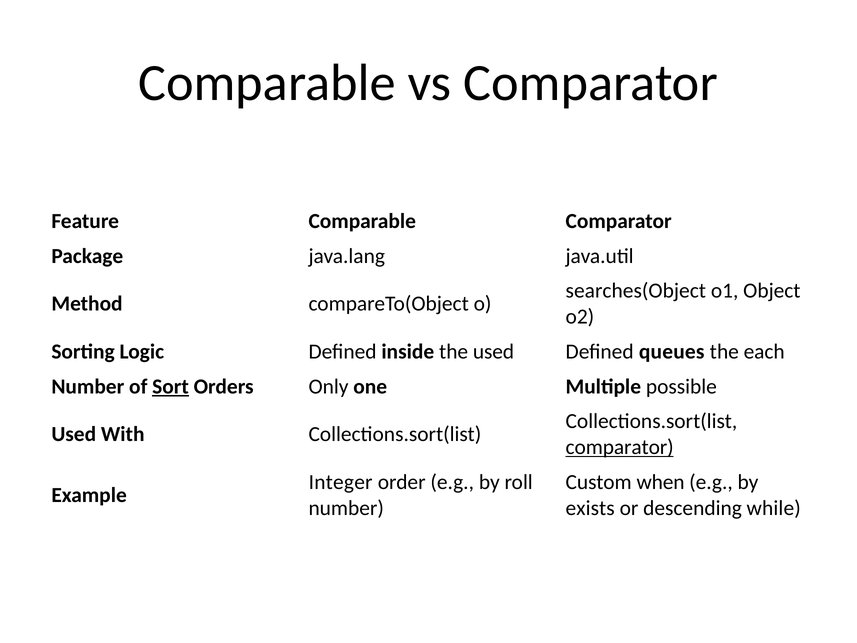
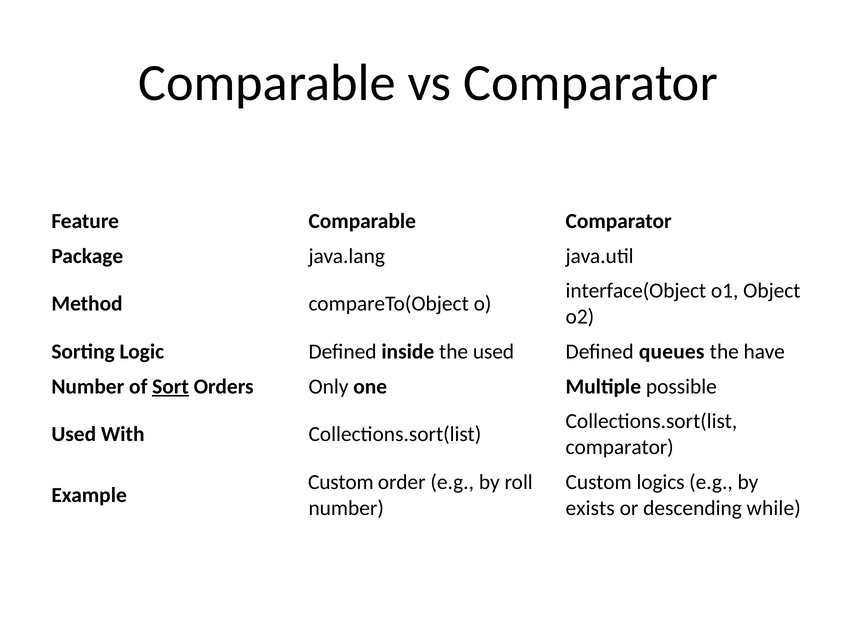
searches(Object: searches(Object -> interface(Object
each: each -> have
comparator at (620, 447) underline: present -> none
Integer at (341, 482): Integer -> Custom
when: when -> logics
